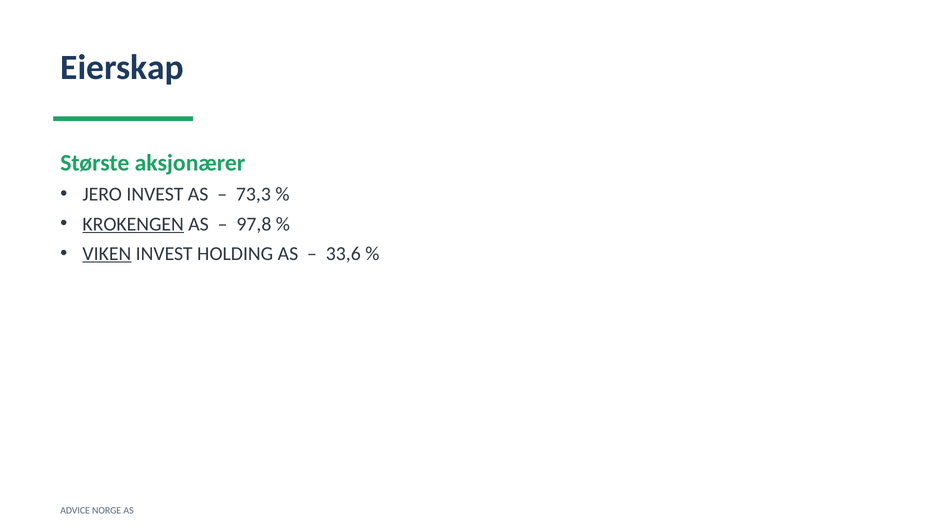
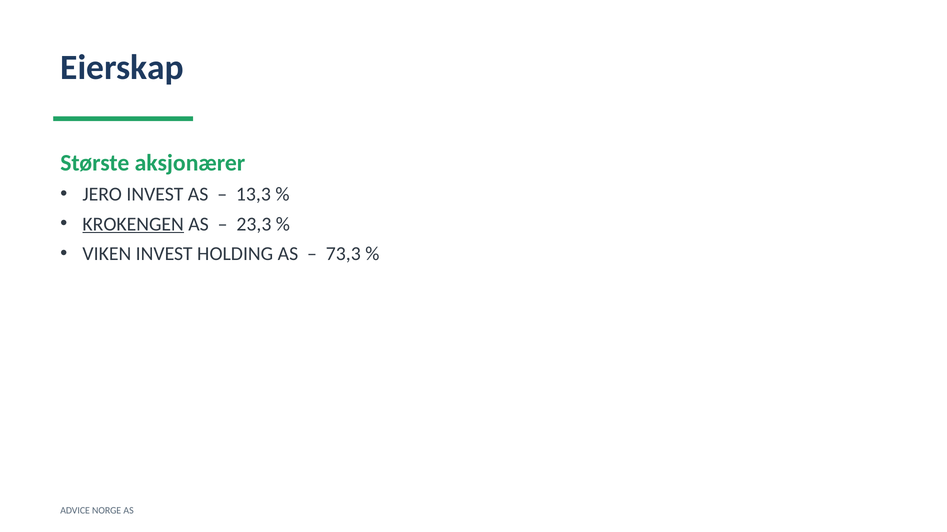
73,3: 73,3 -> 13,3
97,8: 97,8 -> 23,3
VIKEN underline: present -> none
33,6: 33,6 -> 73,3
